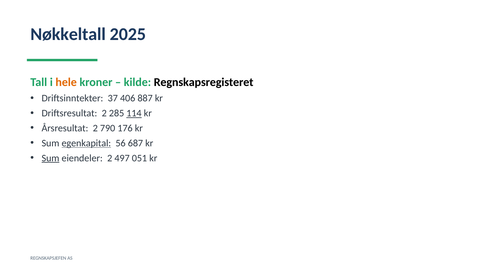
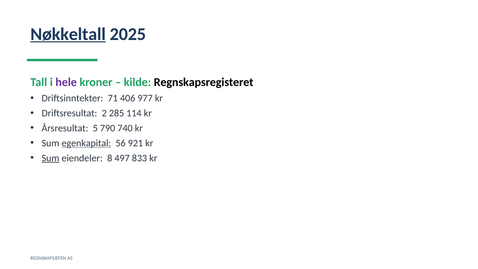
Nøkkeltall underline: none -> present
hele colour: orange -> purple
37: 37 -> 71
887: 887 -> 977
114 underline: present -> none
Årsresultat 2: 2 -> 5
176: 176 -> 740
687: 687 -> 921
eiendeler 2: 2 -> 8
051: 051 -> 833
